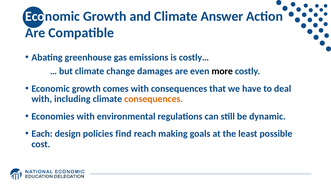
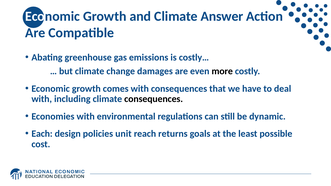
consequences at (154, 99) colour: orange -> black
find: find -> unit
making: making -> returns
